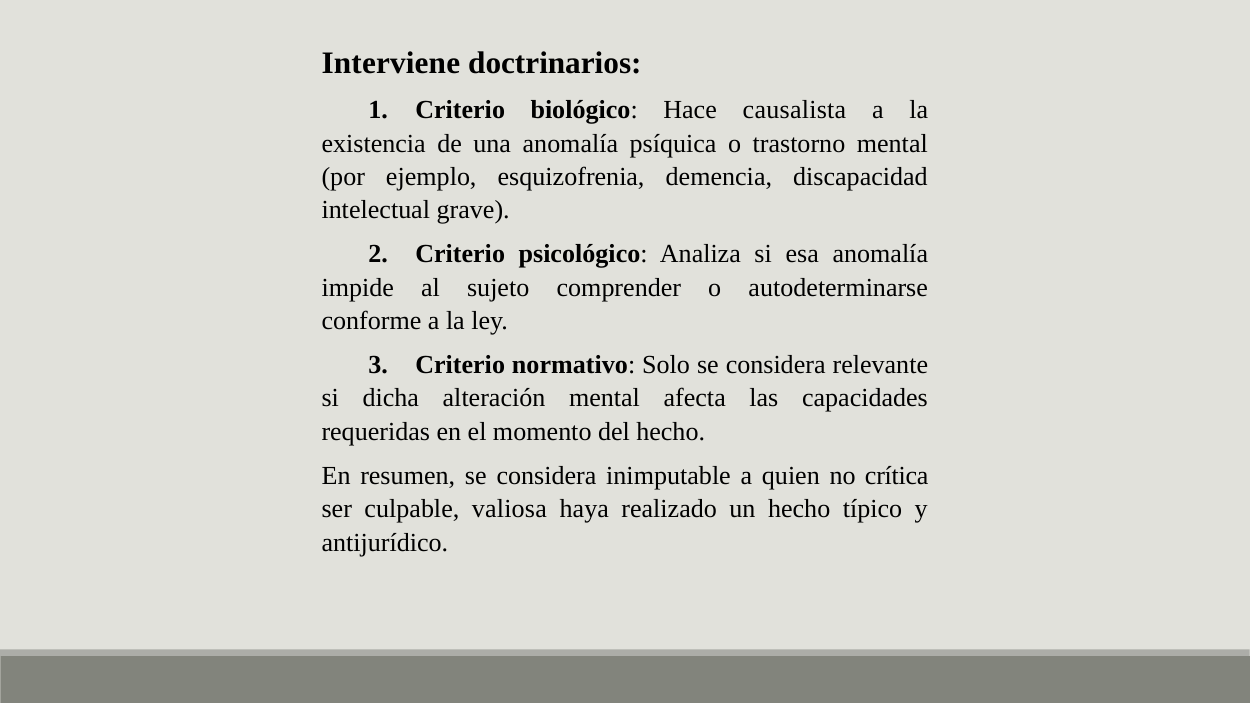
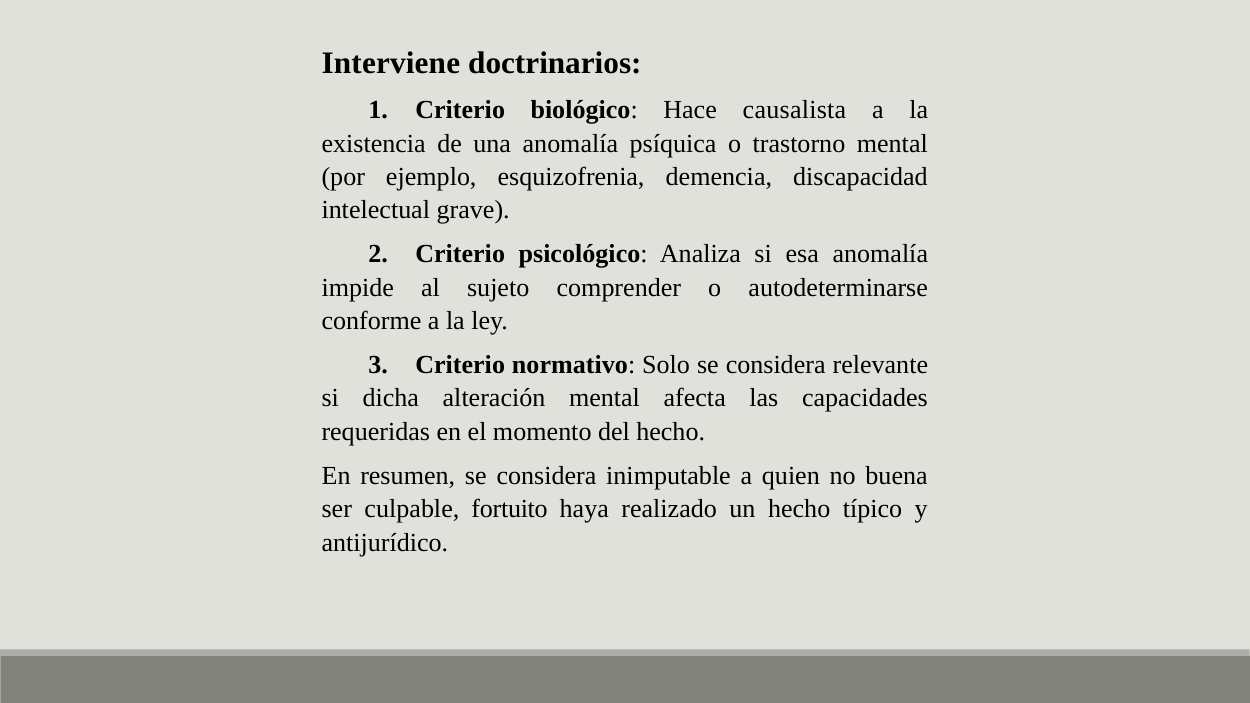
crítica: crítica -> buena
valiosa: valiosa -> fortuito
